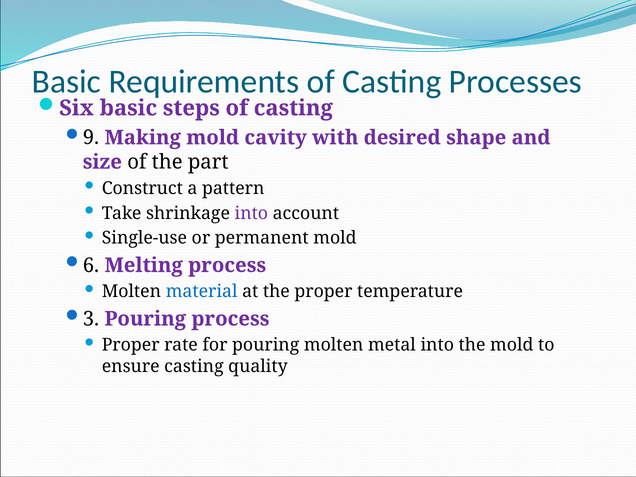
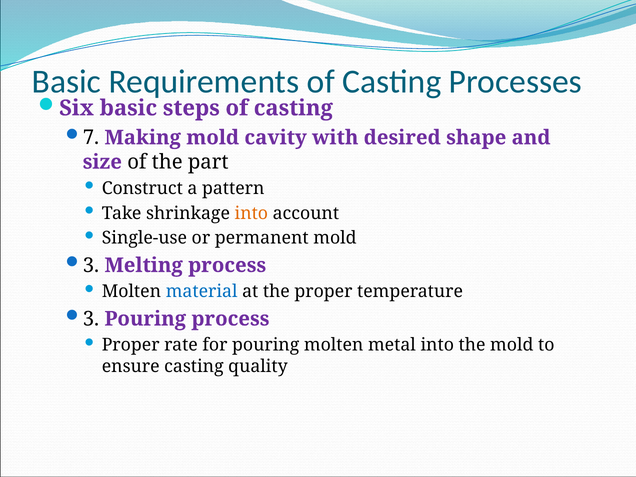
9: 9 -> 7
into at (251, 213) colour: purple -> orange
6 at (91, 265): 6 -> 3
